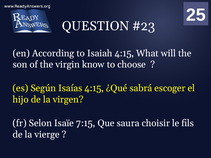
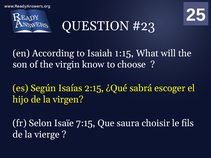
Isaiah 4:15: 4:15 -> 1:15
Isaías 4:15: 4:15 -> 2:15
